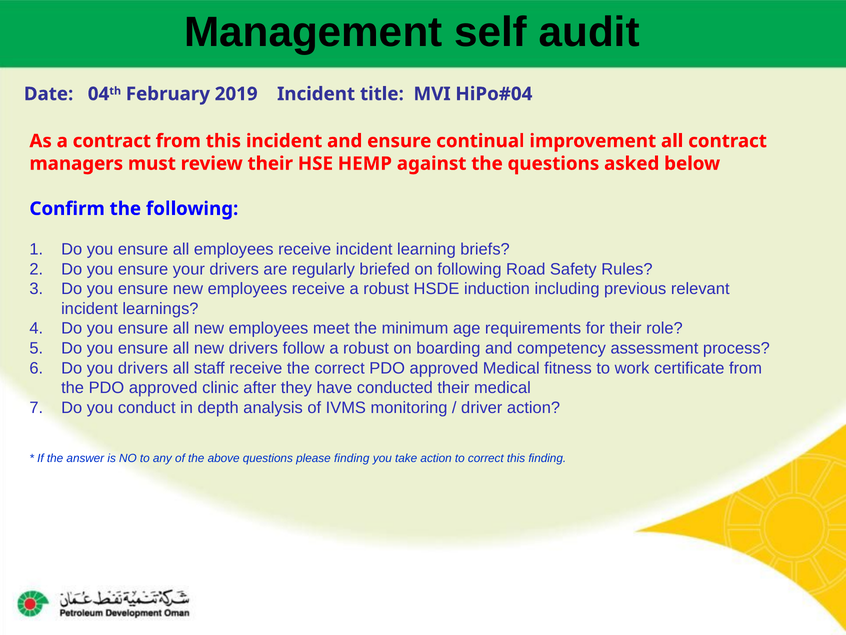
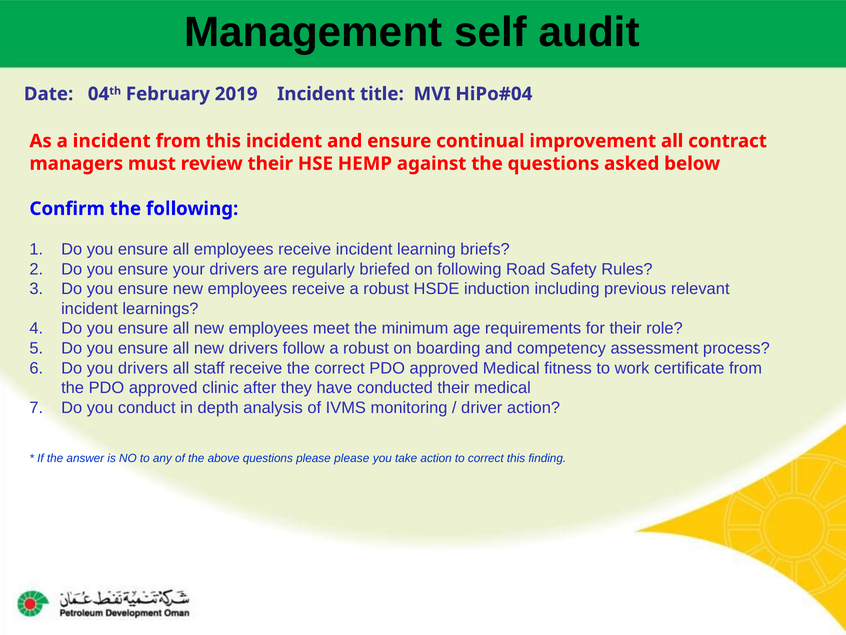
a contract: contract -> incident
please finding: finding -> please
